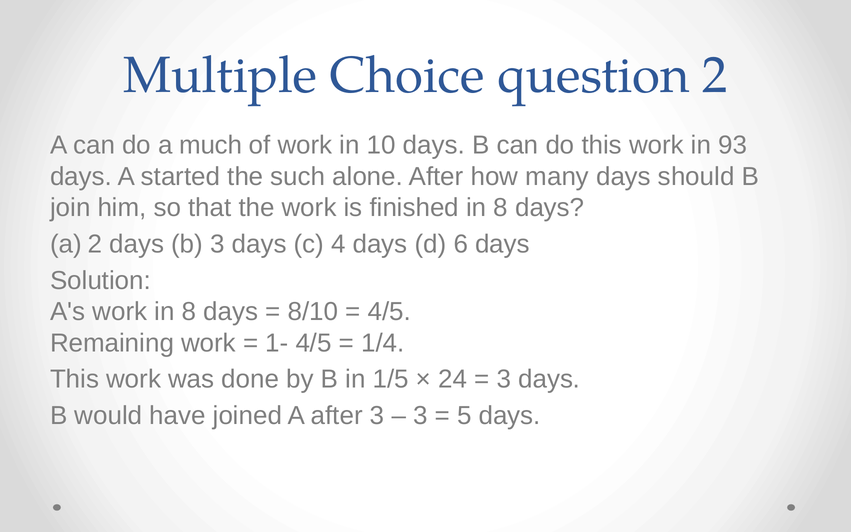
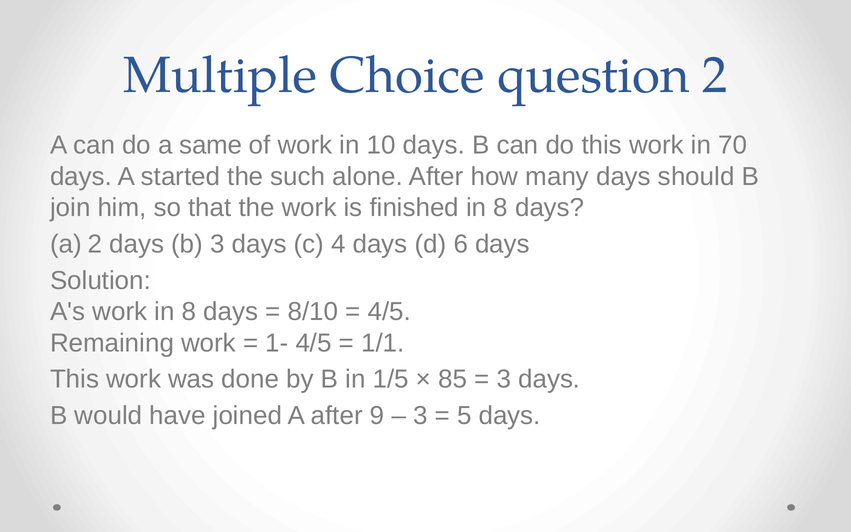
much: much -> same
93: 93 -> 70
1/4: 1/4 -> 1/1
24: 24 -> 85
after 3: 3 -> 9
